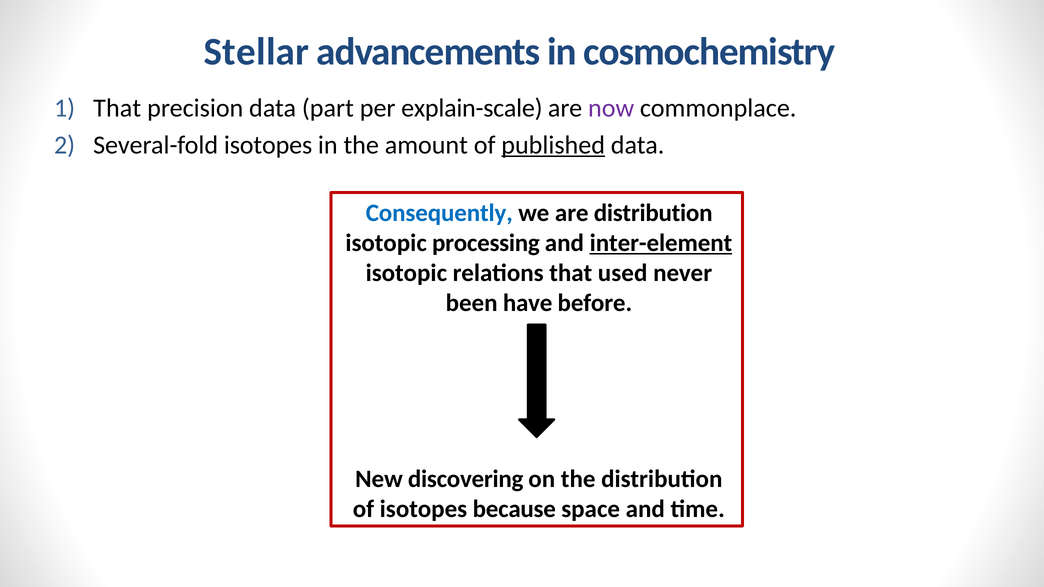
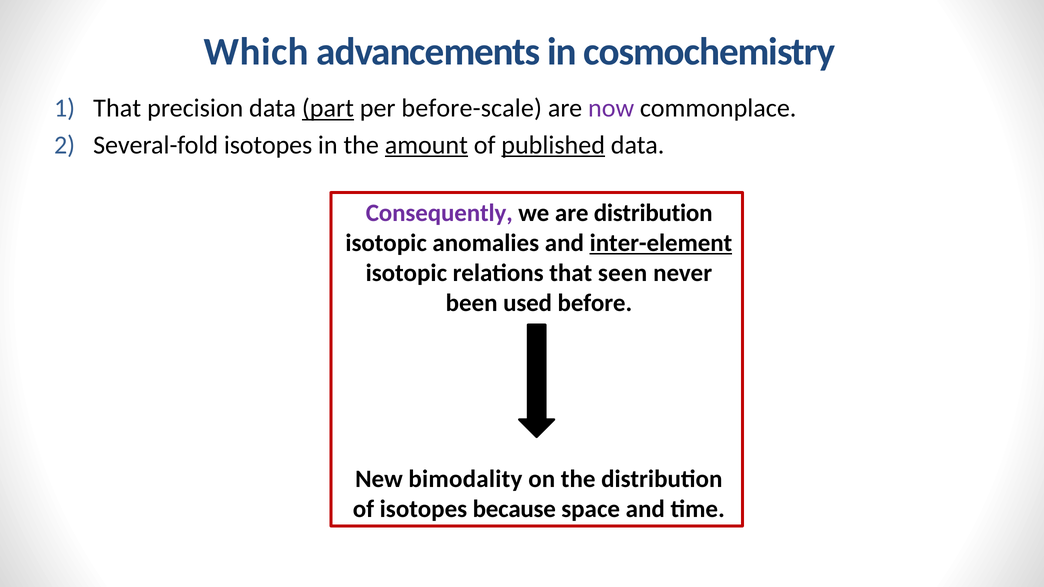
Stellar: Stellar -> Which
part underline: none -> present
explain-scale: explain-scale -> before-scale
amount underline: none -> present
Consequently colour: blue -> purple
processing: processing -> anomalies
used: used -> seen
have: have -> used
discovering: discovering -> bimodality
